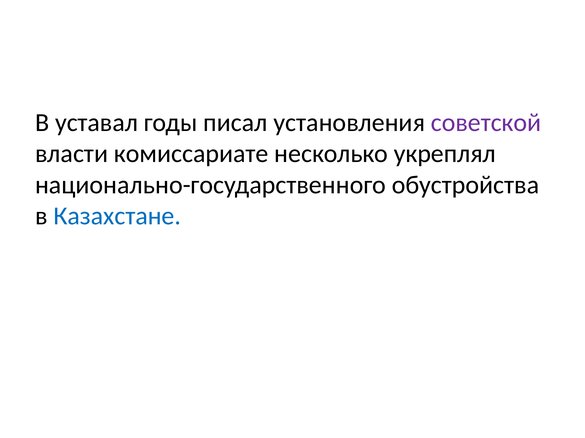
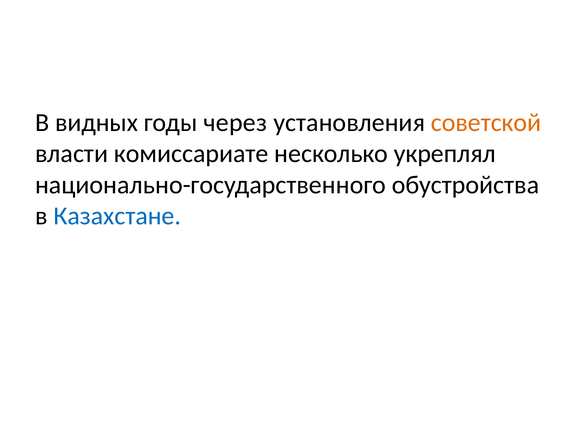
уставал: уставал -> видных
писал: писал -> через
советской colour: purple -> orange
